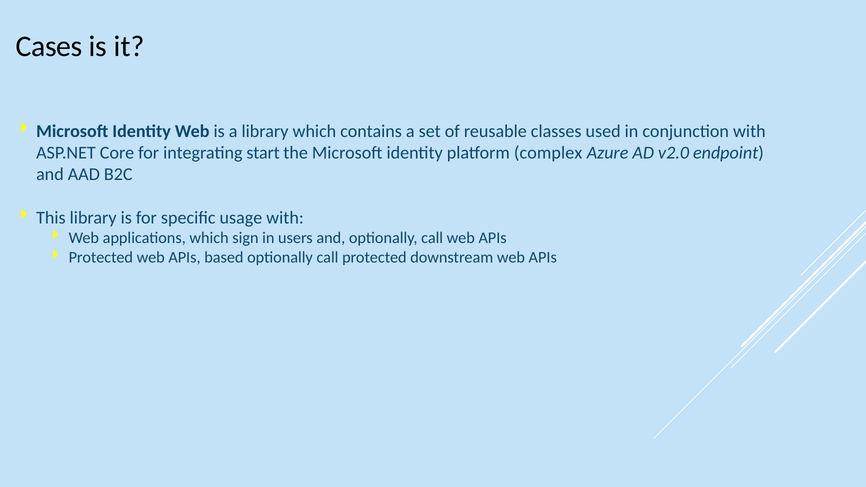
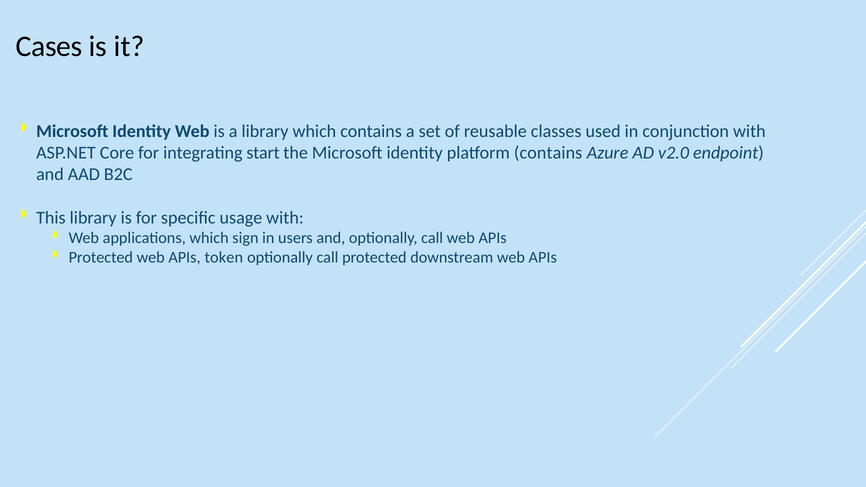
platform complex: complex -> contains
based: based -> token
